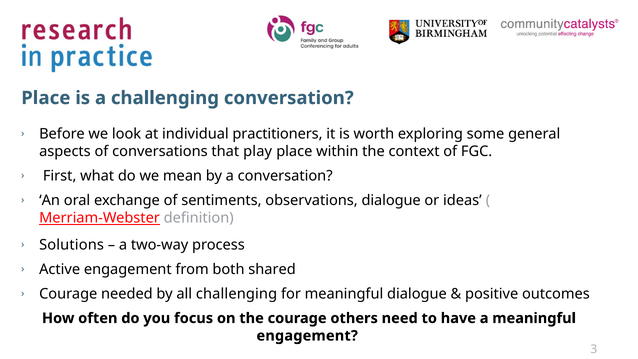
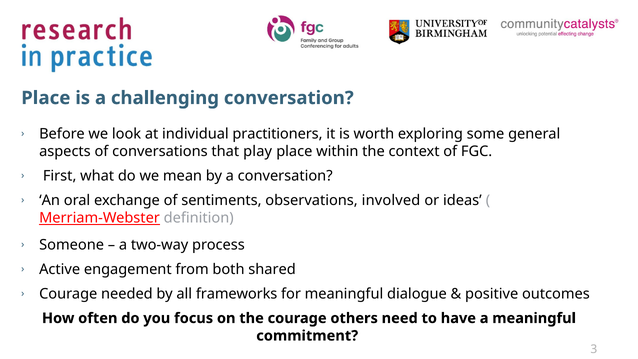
observations dialogue: dialogue -> involved
Solutions: Solutions -> Someone
all challenging: challenging -> frameworks
engagement at (307, 336): engagement -> commitment
